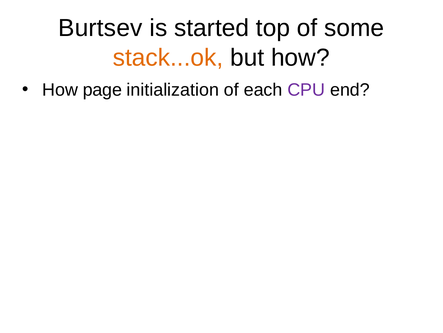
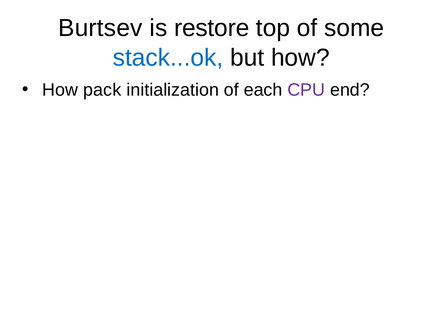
started: started -> restore
stack...ok colour: orange -> blue
page: page -> pack
